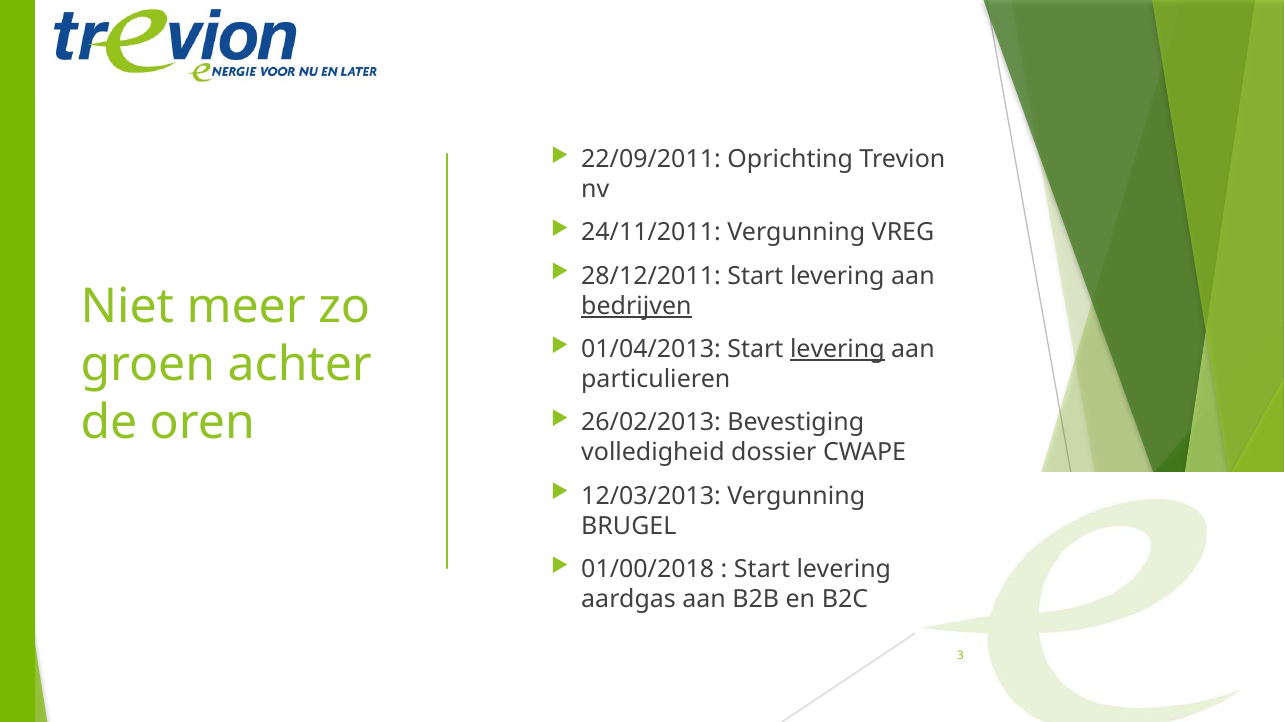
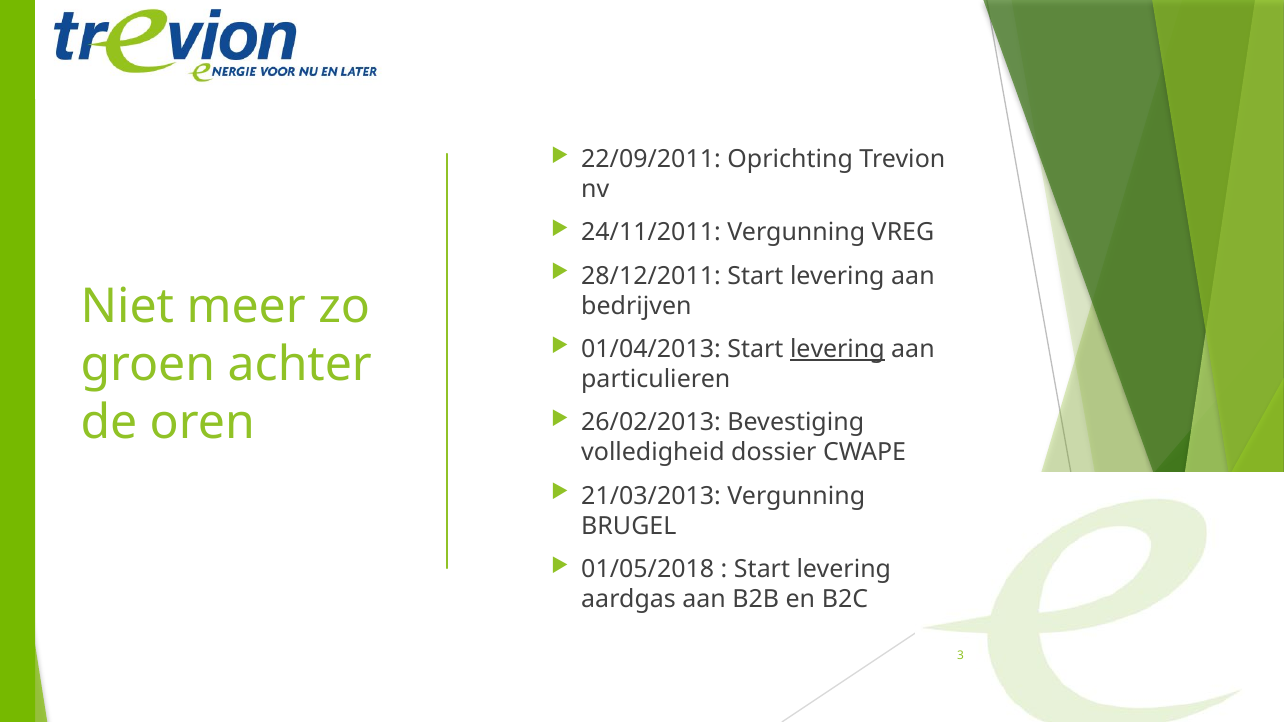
bedrijven underline: present -> none
12/03/2013: 12/03/2013 -> 21/03/2013
01/00/2018: 01/00/2018 -> 01/05/2018
